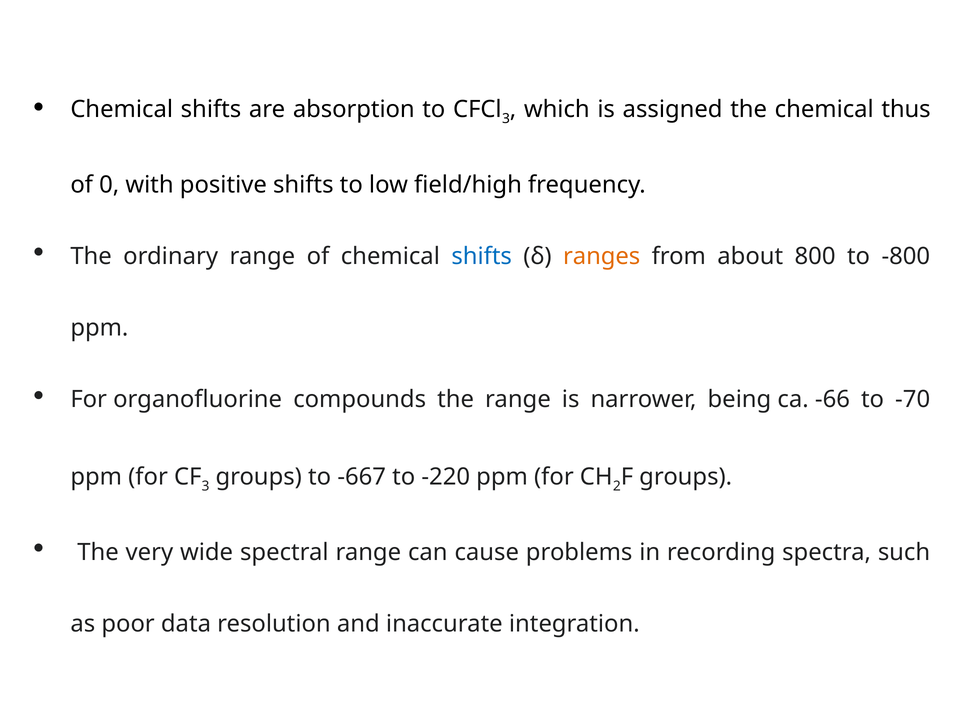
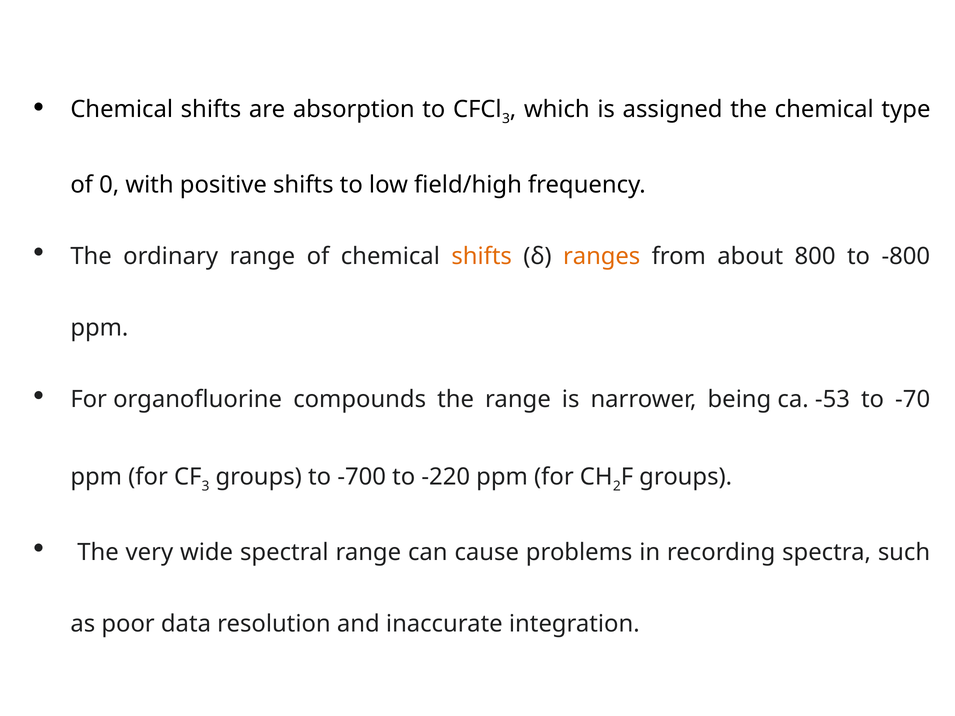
thus: thus -> type
shifts at (482, 256) colour: blue -> orange
-66: -66 -> -53
-667: -667 -> -700
